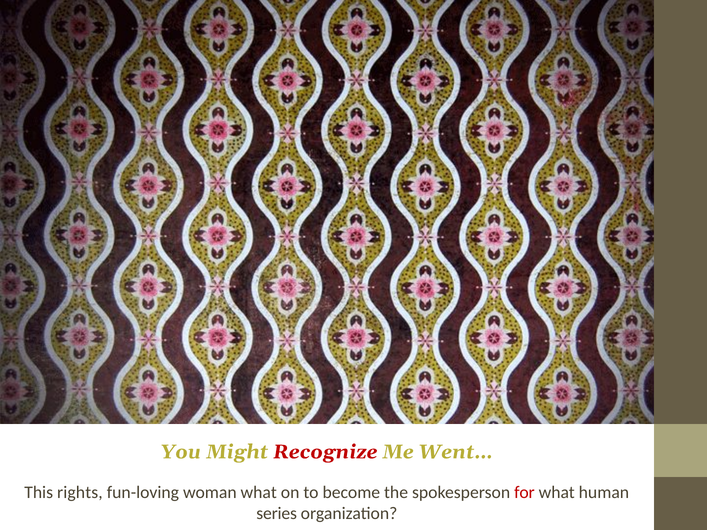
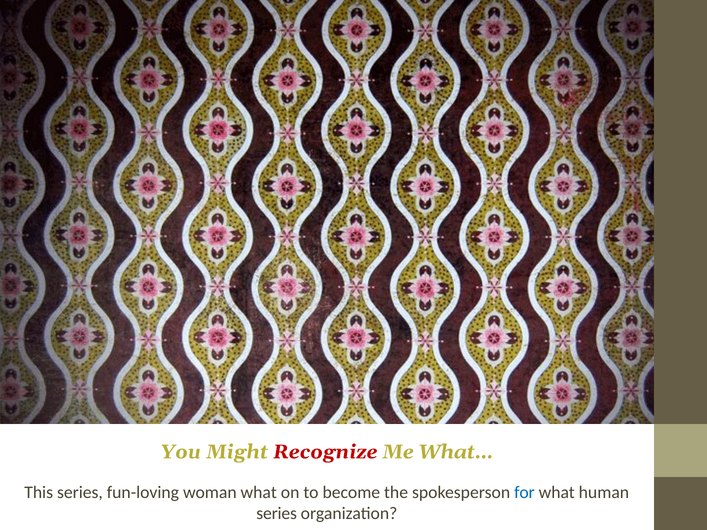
Went…: Went… -> What…
This rights: rights -> series
for colour: red -> blue
